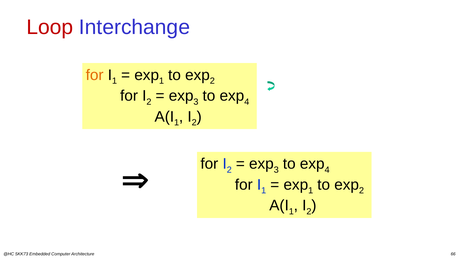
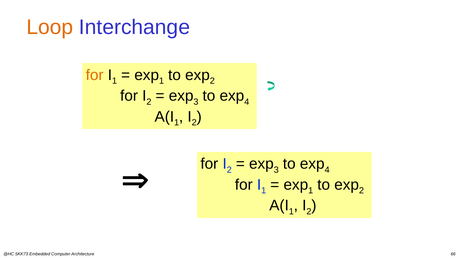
Loop colour: red -> orange
